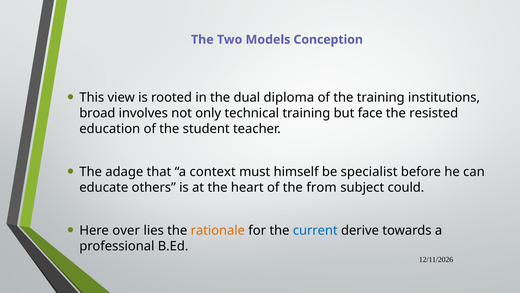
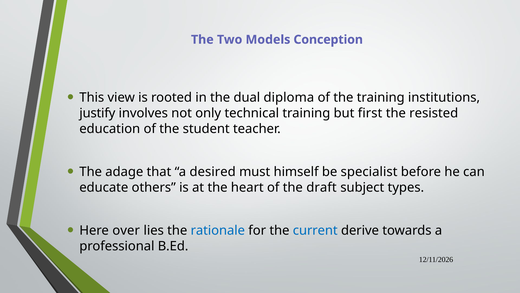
broad: broad -> justify
face: face -> first
context: context -> desired
from: from -> draft
could: could -> types
rationale colour: orange -> blue
